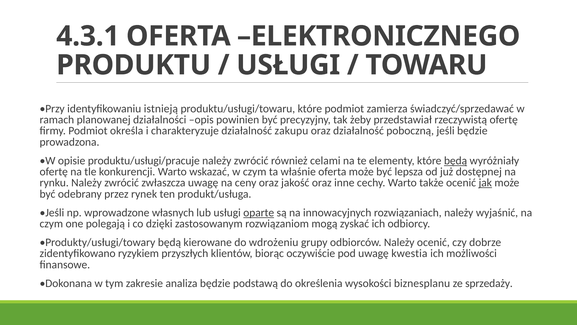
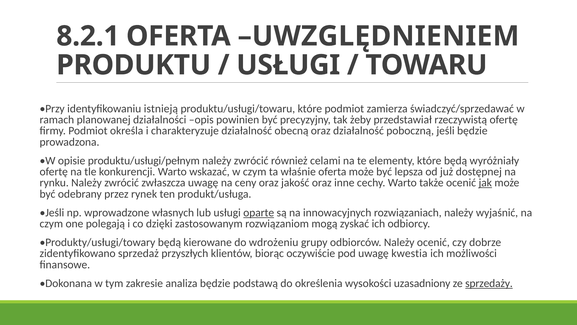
4.3.1: 4.3.1 -> 8.2.1
ELEKTRONICZNEGO: ELEKTRONICZNEGO -> UWZGLĘDNIENIEM
zakupu: zakupu -> obecną
produktu/usługi/pracuje: produktu/usługi/pracuje -> produktu/usługi/pełnym
będą at (456, 160) underline: present -> none
ryzykiem: ryzykiem -> sprzedaż
biznesplanu: biznesplanu -> uzasadniony
sprzedaży underline: none -> present
